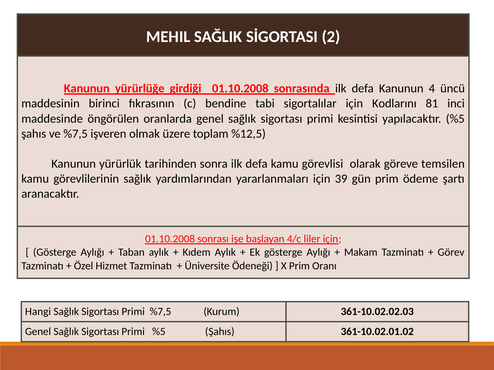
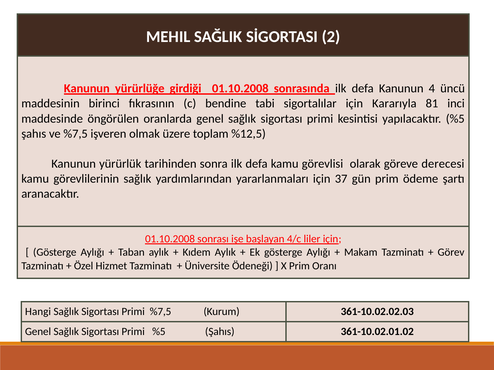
Kodlarını: Kodlarını -> Kararıyla
temsilen: temsilen -> derecesi
39: 39 -> 37
